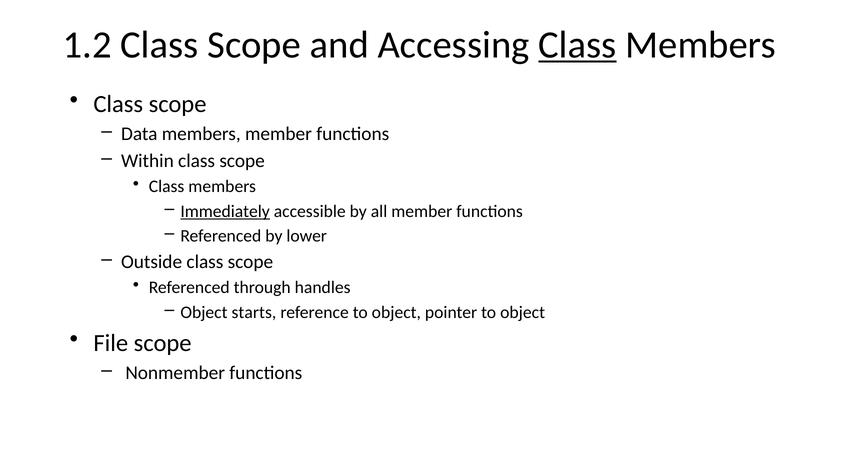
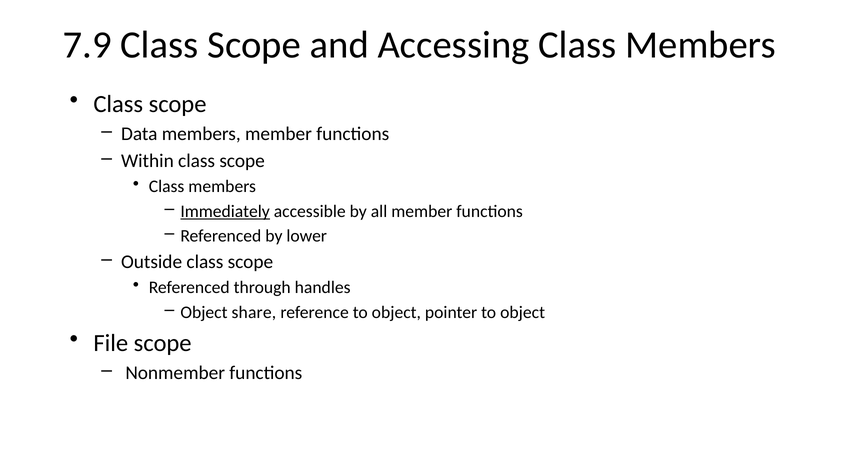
1.2: 1.2 -> 7.9
Class at (577, 45) underline: present -> none
starts: starts -> share
